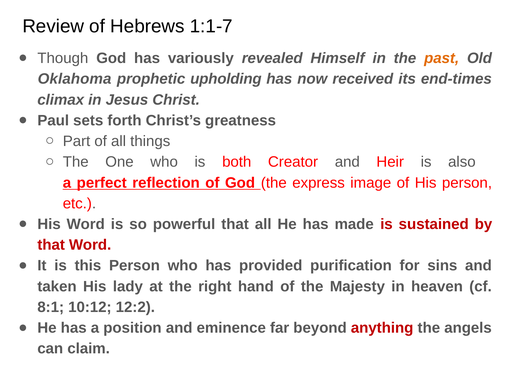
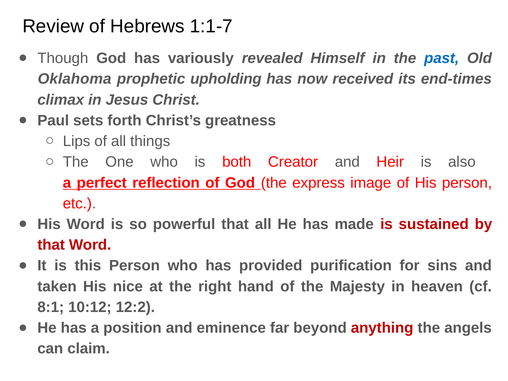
past colour: orange -> blue
Part: Part -> Lips
lady: lady -> nice
